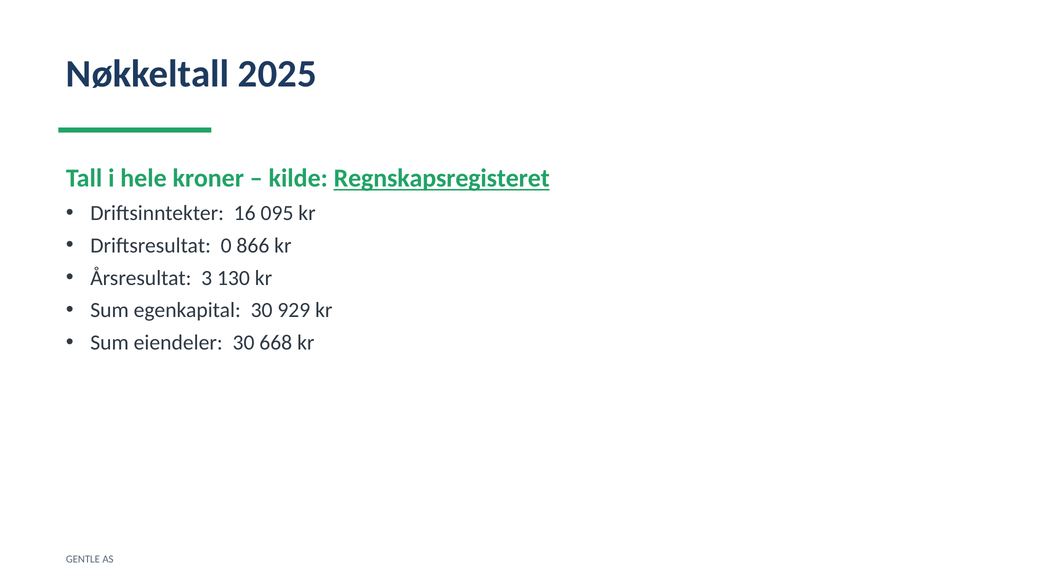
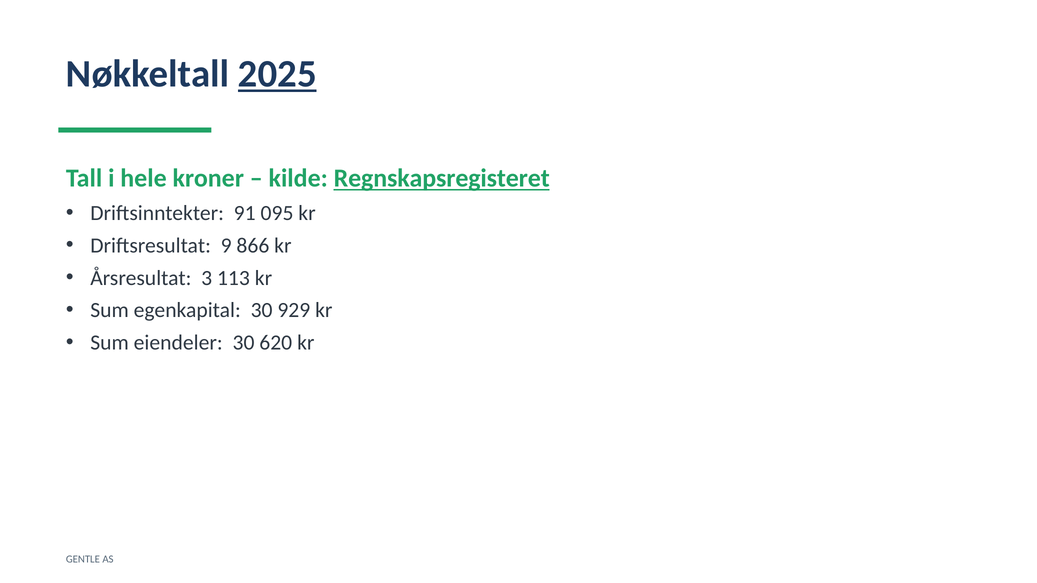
2025 underline: none -> present
16: 16 -> 91
0: 0 -> 9
130: 130 -> 113
668: 668 -> 620
